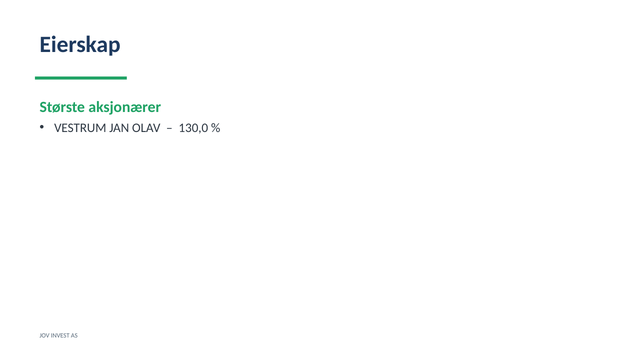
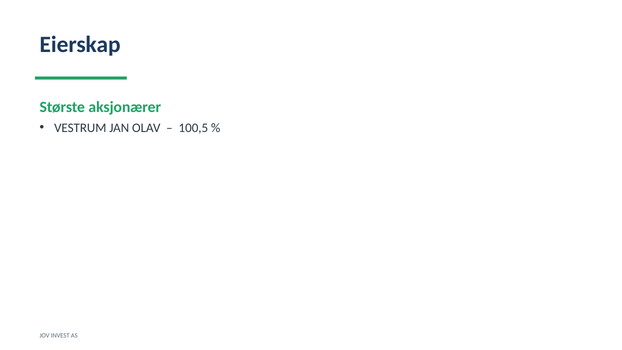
130,0: 130,0 -> 100,5
